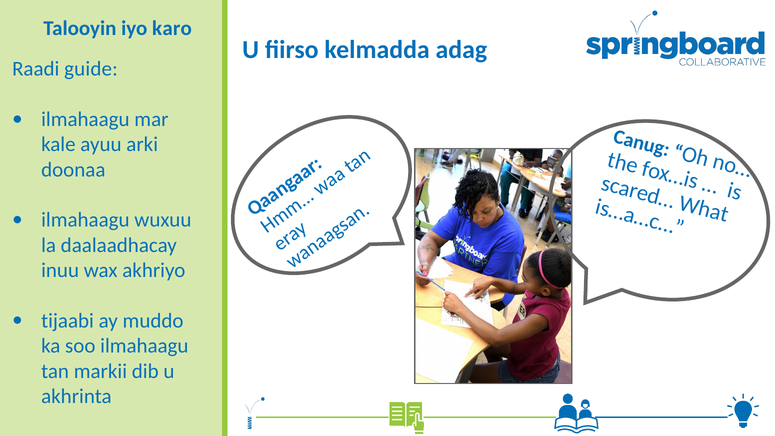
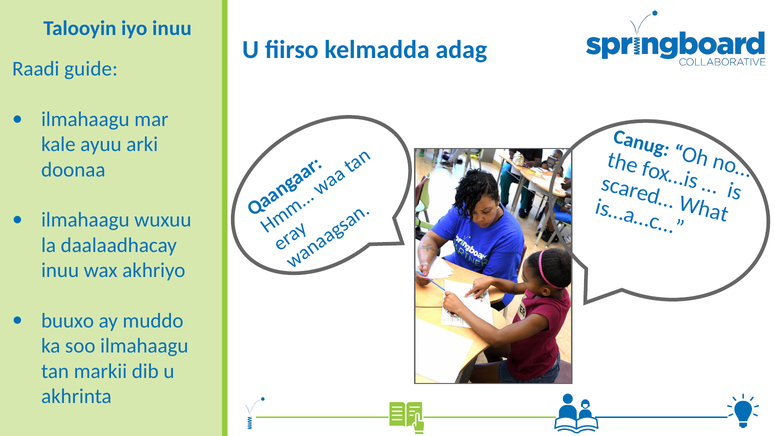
iyo karo: karo -> inuu
tijaabi: tijaabi -> buuxo
